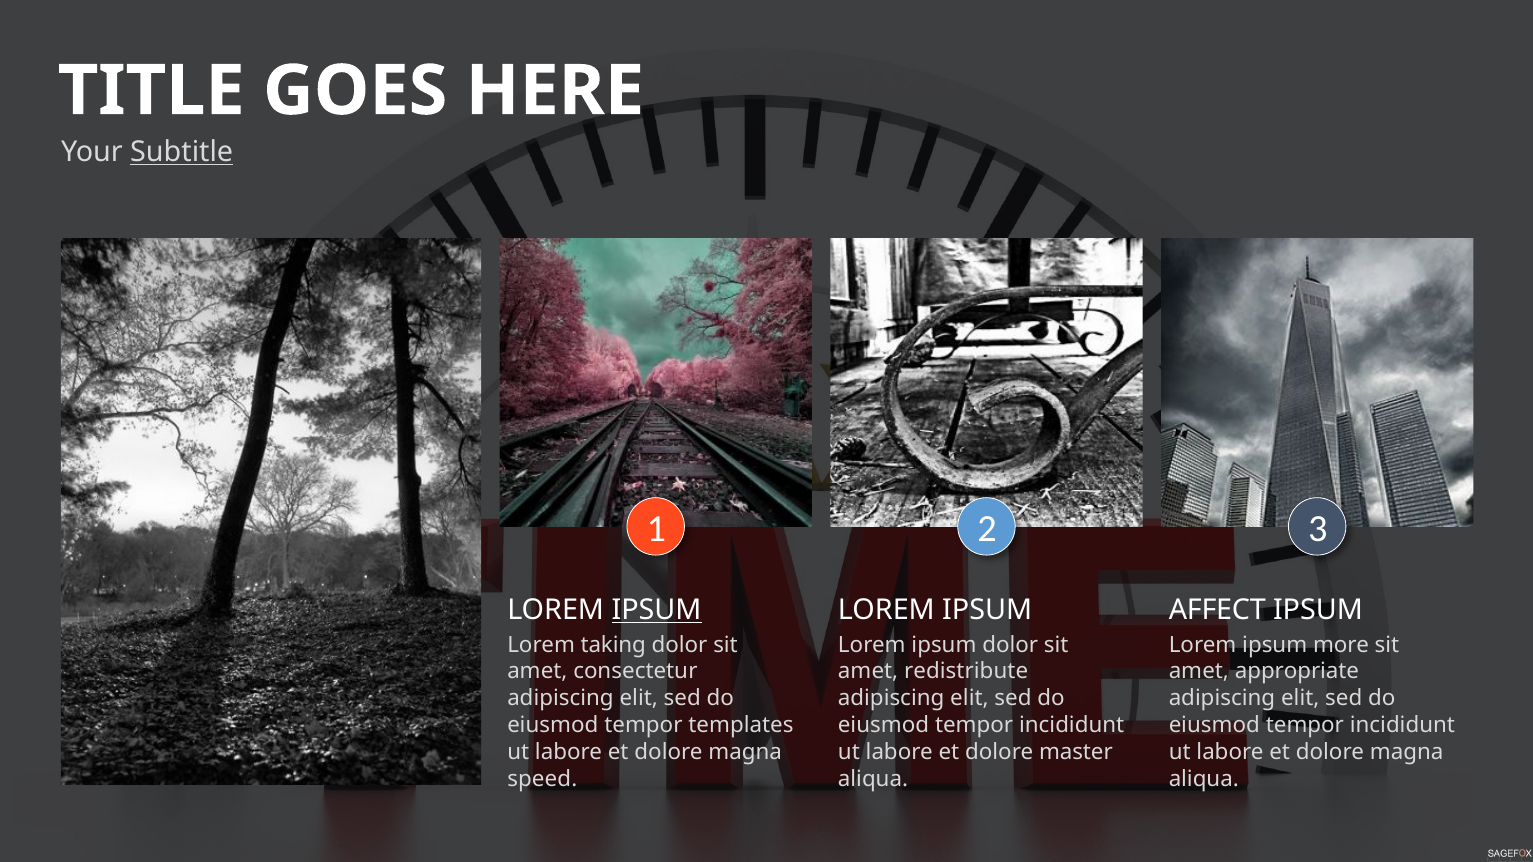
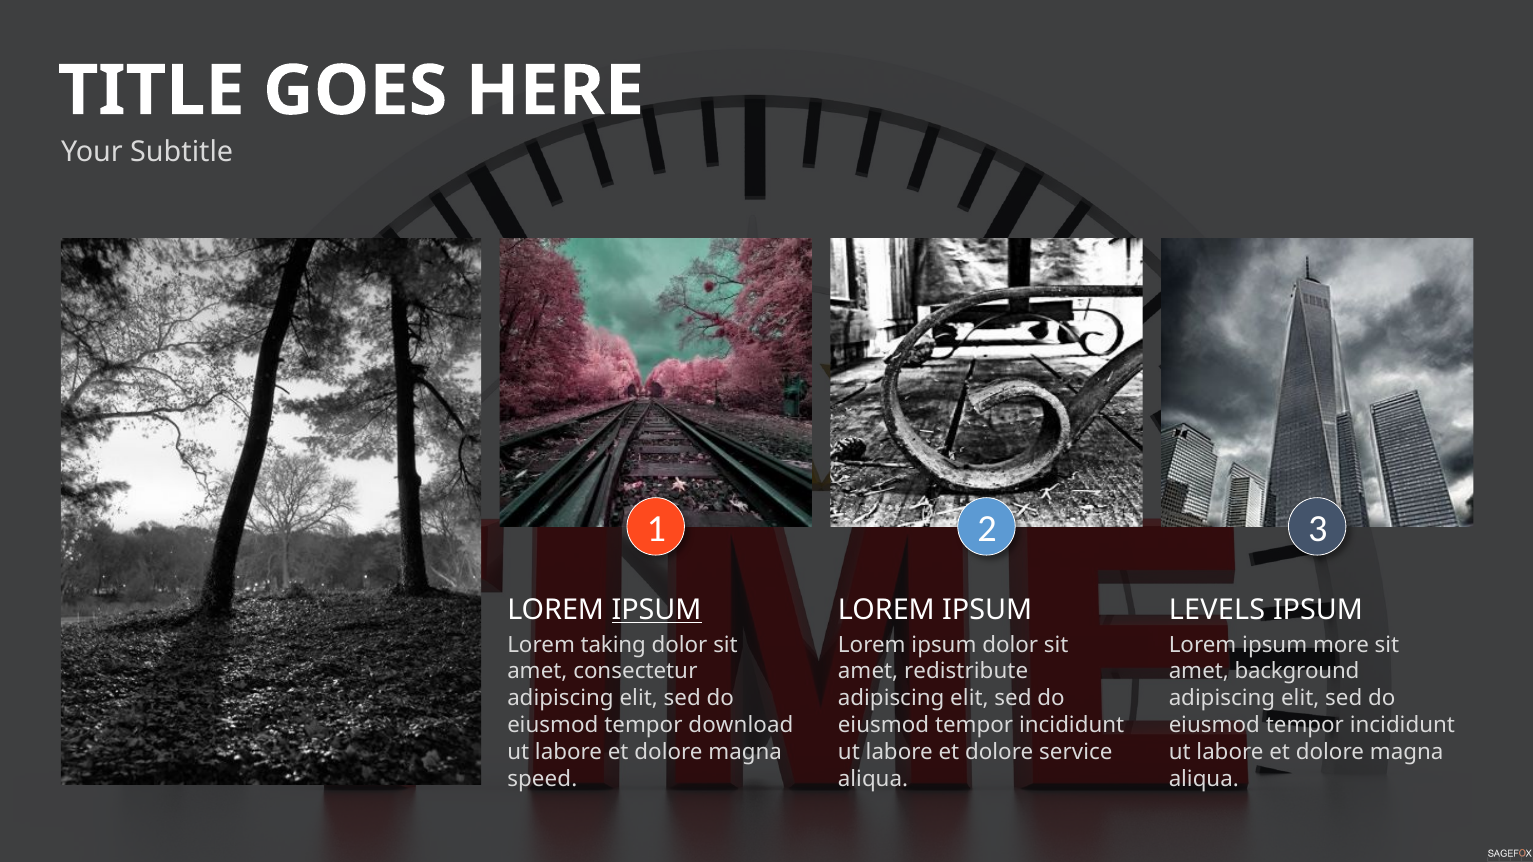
Subtitle underline: present -> none
AFFECT: AFFECT -> LEVELS
appropriate: appropriate -> background
templates: templates -> download
master: master -> service
